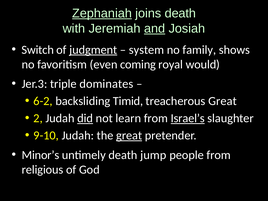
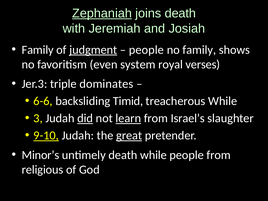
and underline: present -> none
Switch at (38, 50): Switch -> Family
system at (146, 50): system -> people
coming: coming -> system
would: would -> verses
6-2: 6-2 -> 6-6
treacherous Great: Great -> While
2: 2 -> 3
learn underline: none -> present
Israel’s underline: present -> none
9-10 underline: none -> present
death jump: jump -> while
